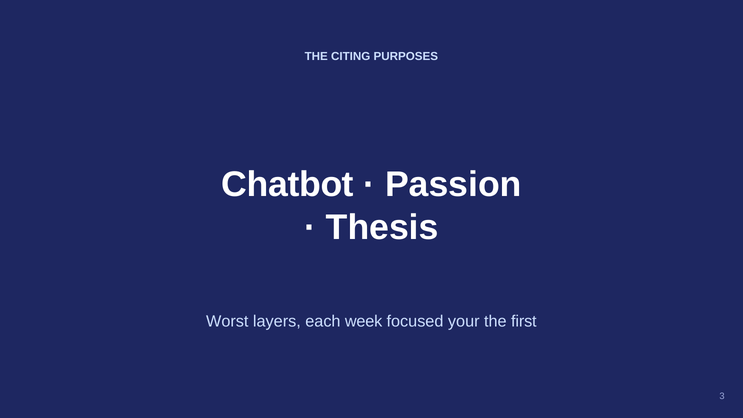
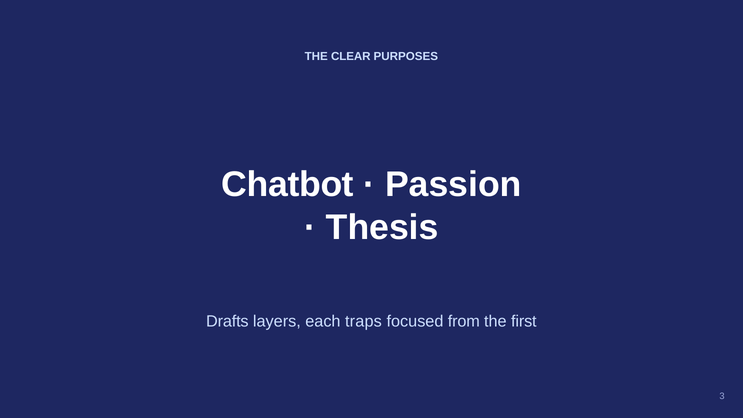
CITING: CITING -> CLEAR
Worst: Worst -> Drafts
week: week -> traps
your: your -> from
